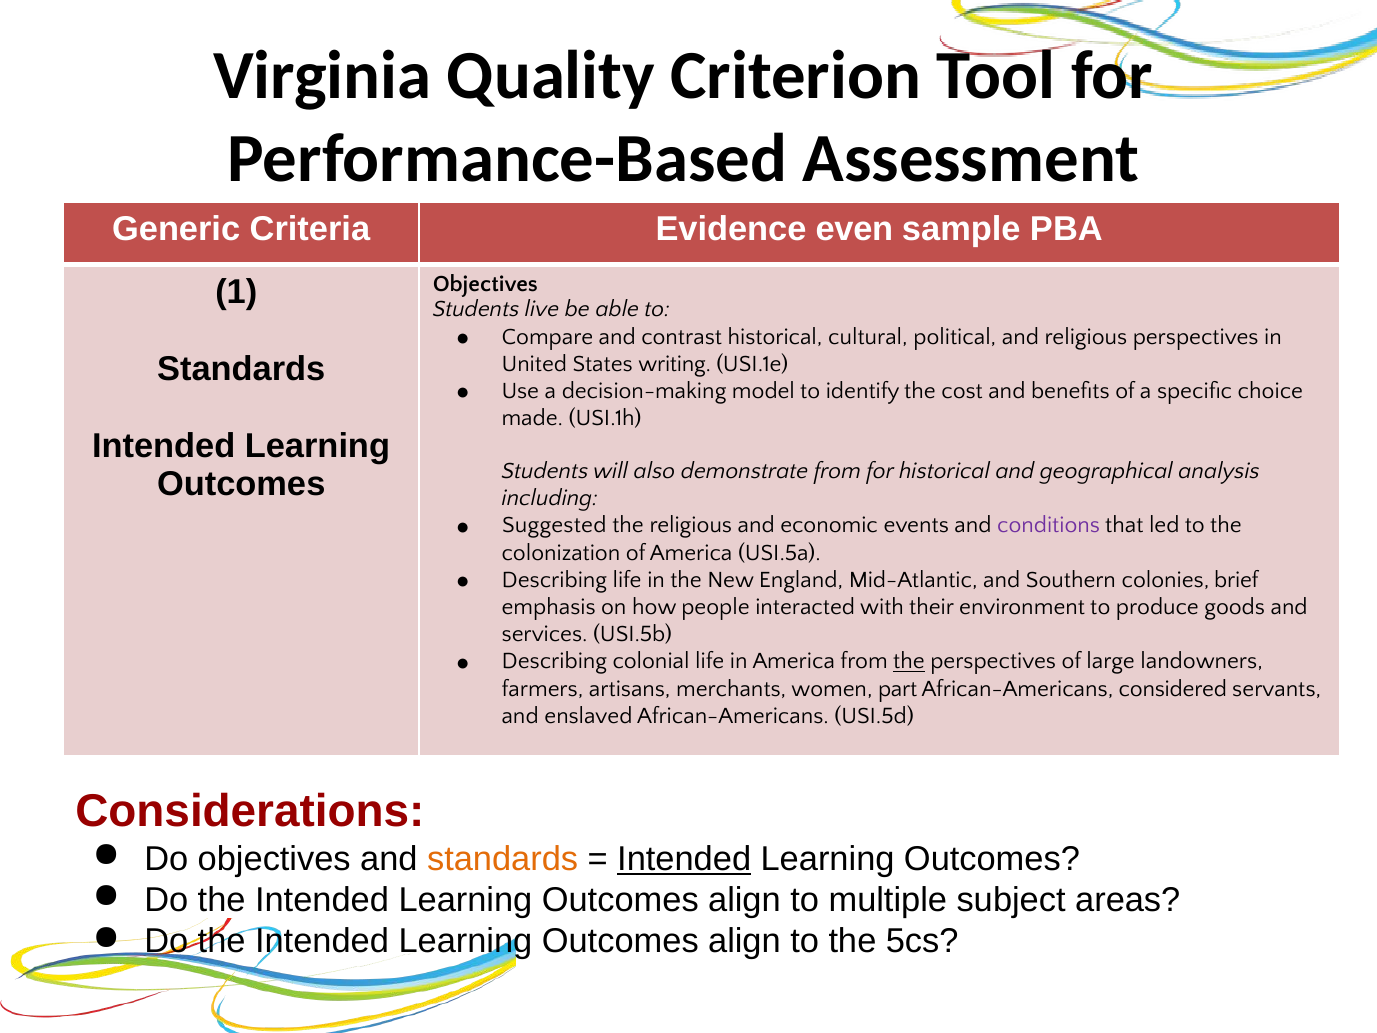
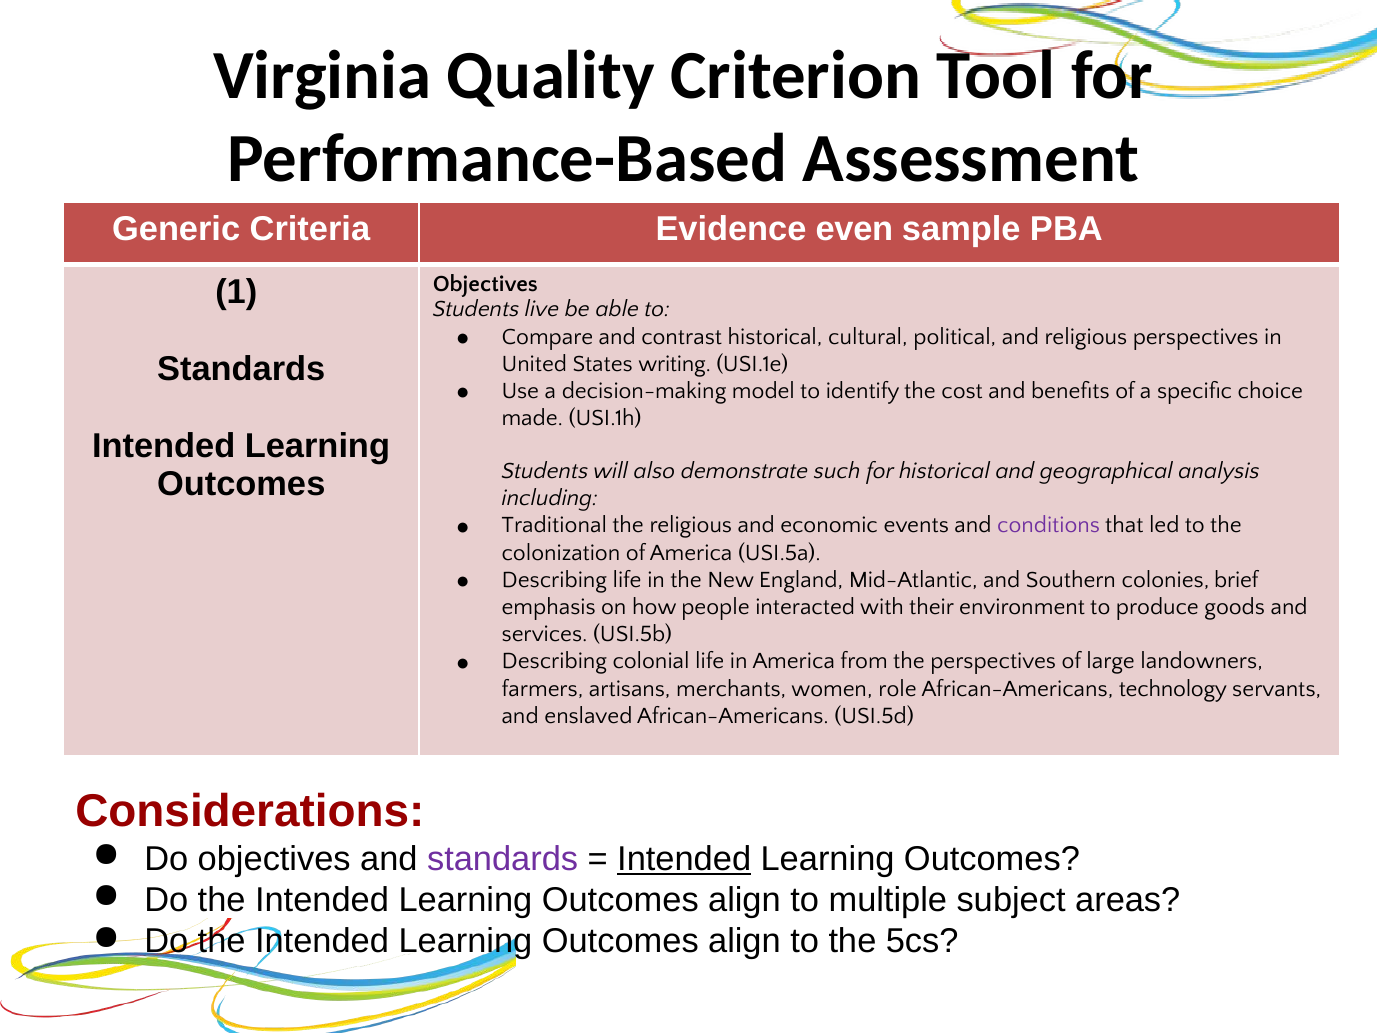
demonstrate from: from -> such
Suggested: Suggested -> Traditional
the at (909, 661) underline: present -> none
part: part -> role
considered: considered -> technology
standards at (503, 859) colour: orange -> purple
